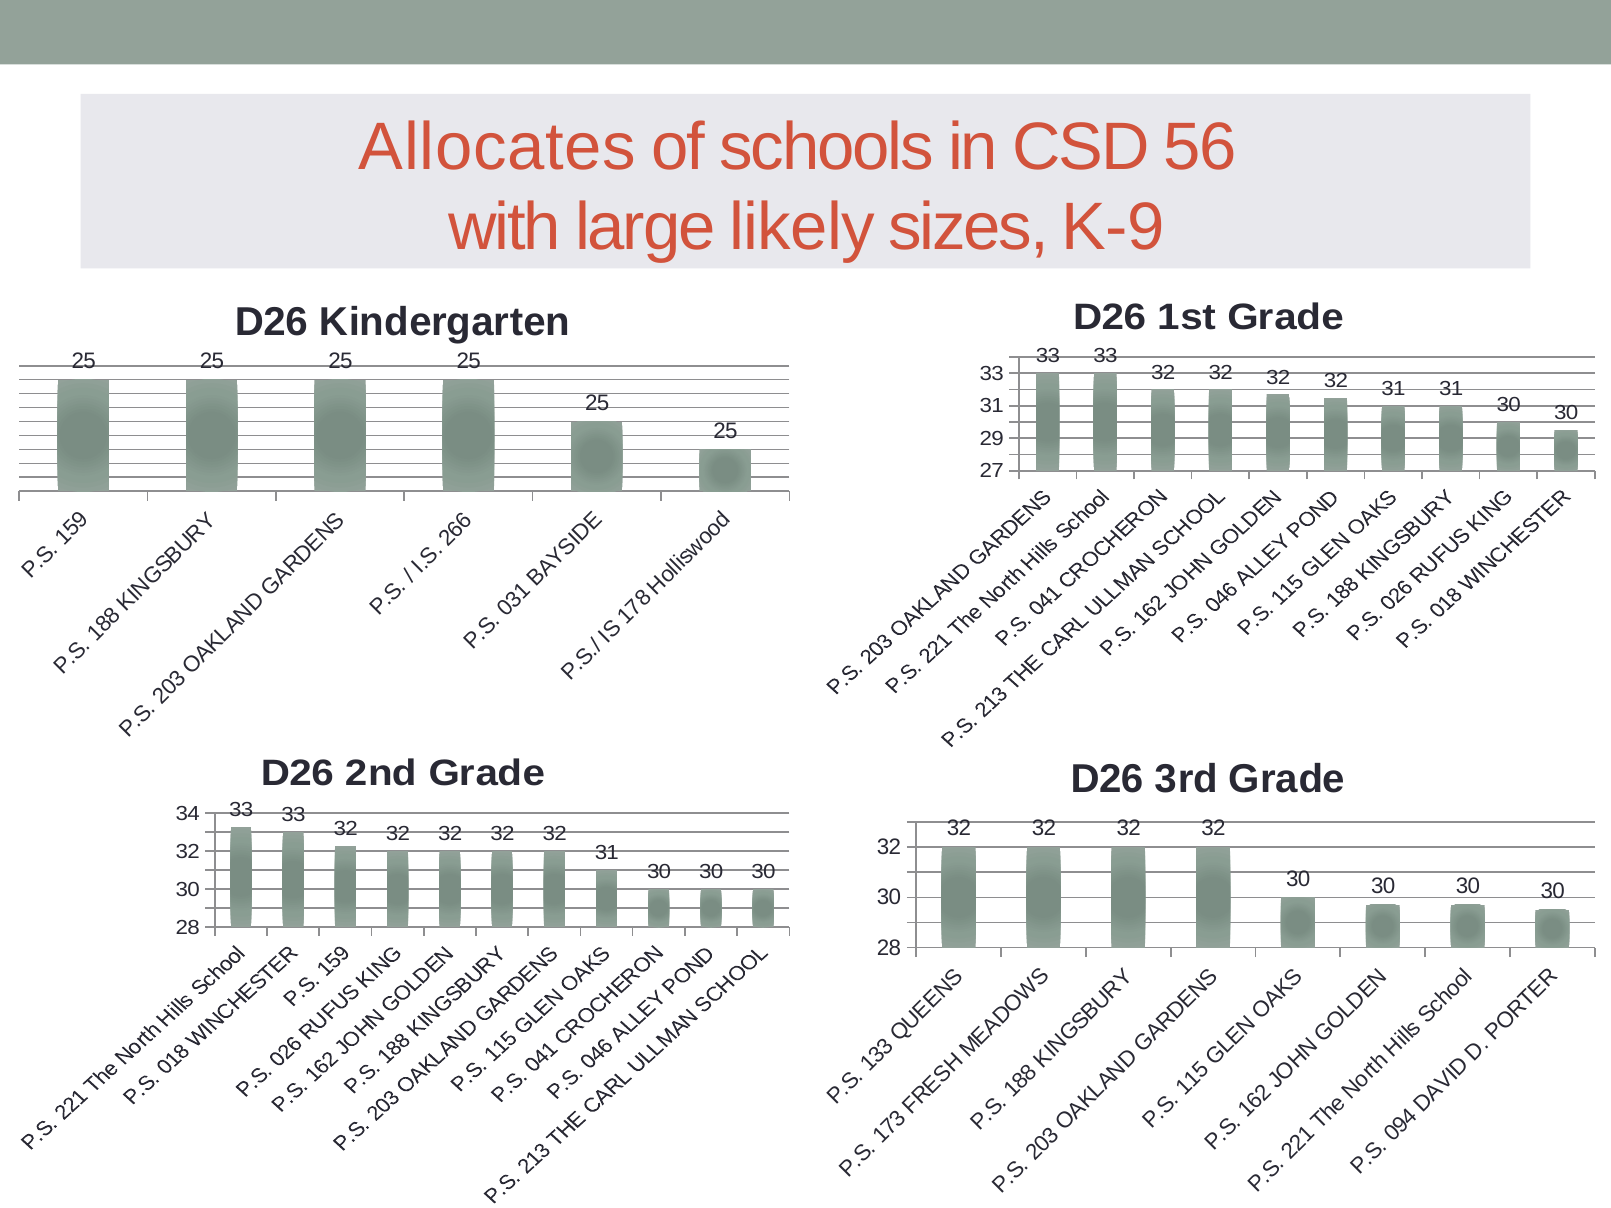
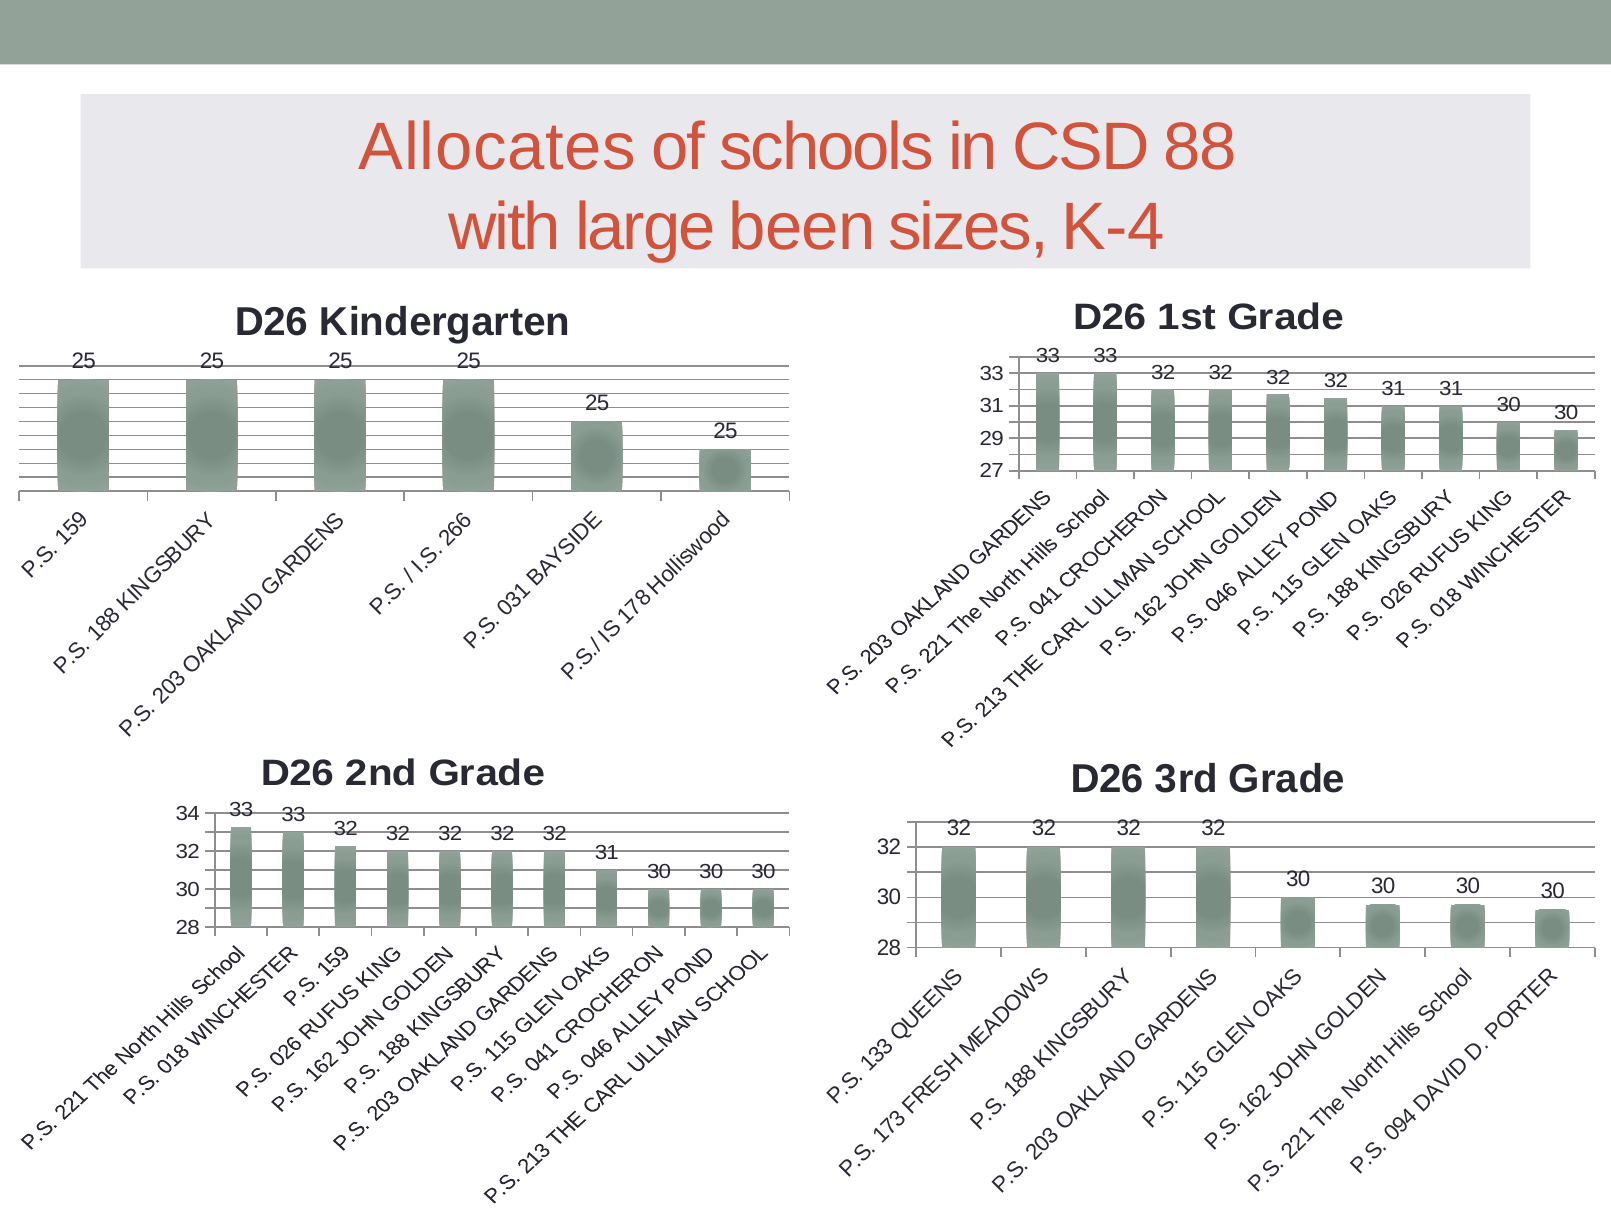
56: 56 -> 88
likely: likely -> been
K-9: K-9 -> K-4
